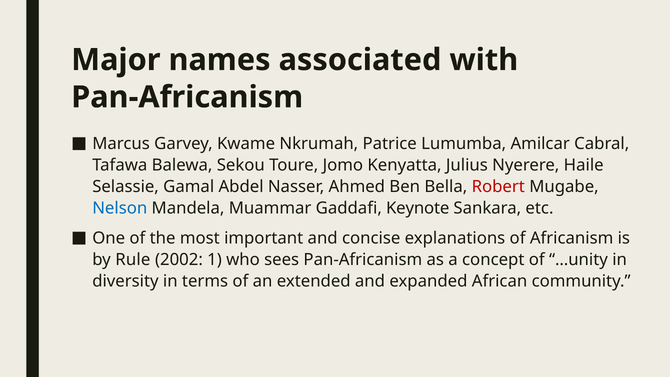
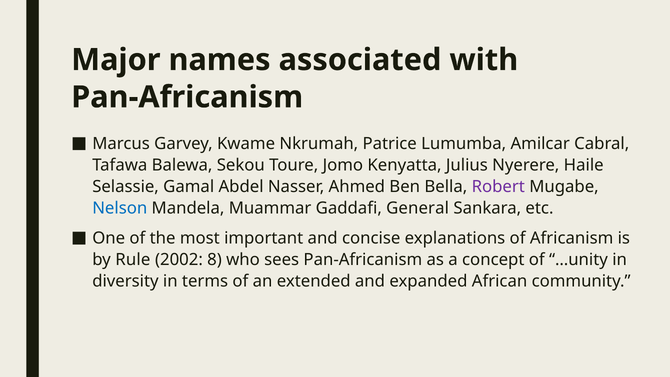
Robert colour: red -> purple
Keynote: Keynote -> General
1: 1 -> 8
